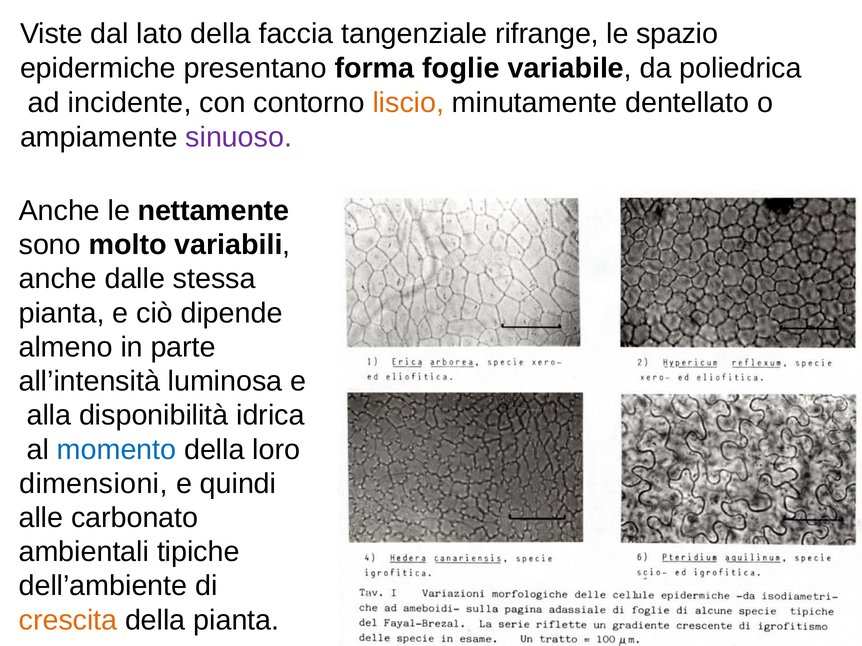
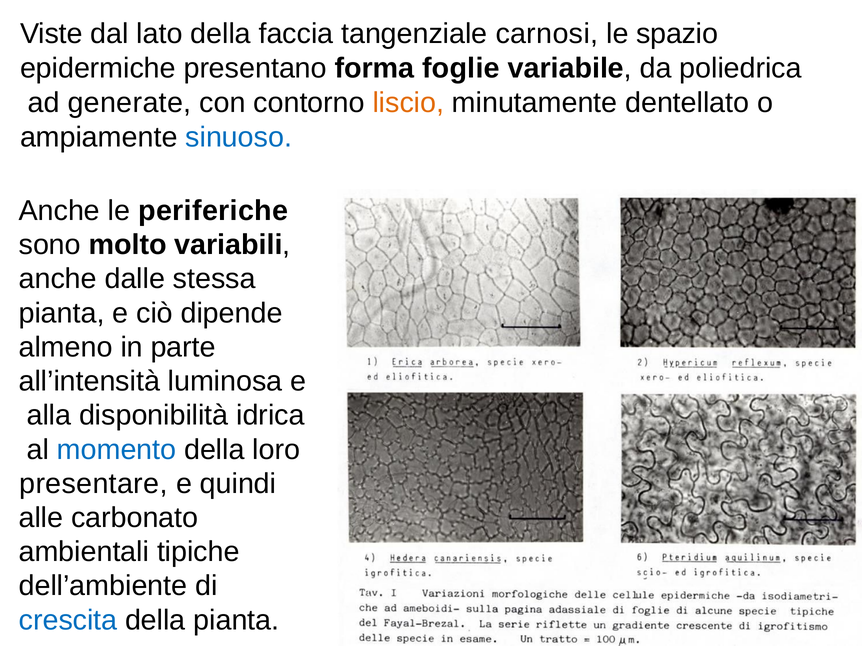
rifrange: rifrange -> carnosi
incidente: incidente -> generate
sinuoso colour: purple -> blue
nettamente: nettamente -> periferiche
dimensioni: dimensioni -> presentare
crescita colour: orange -> blue
